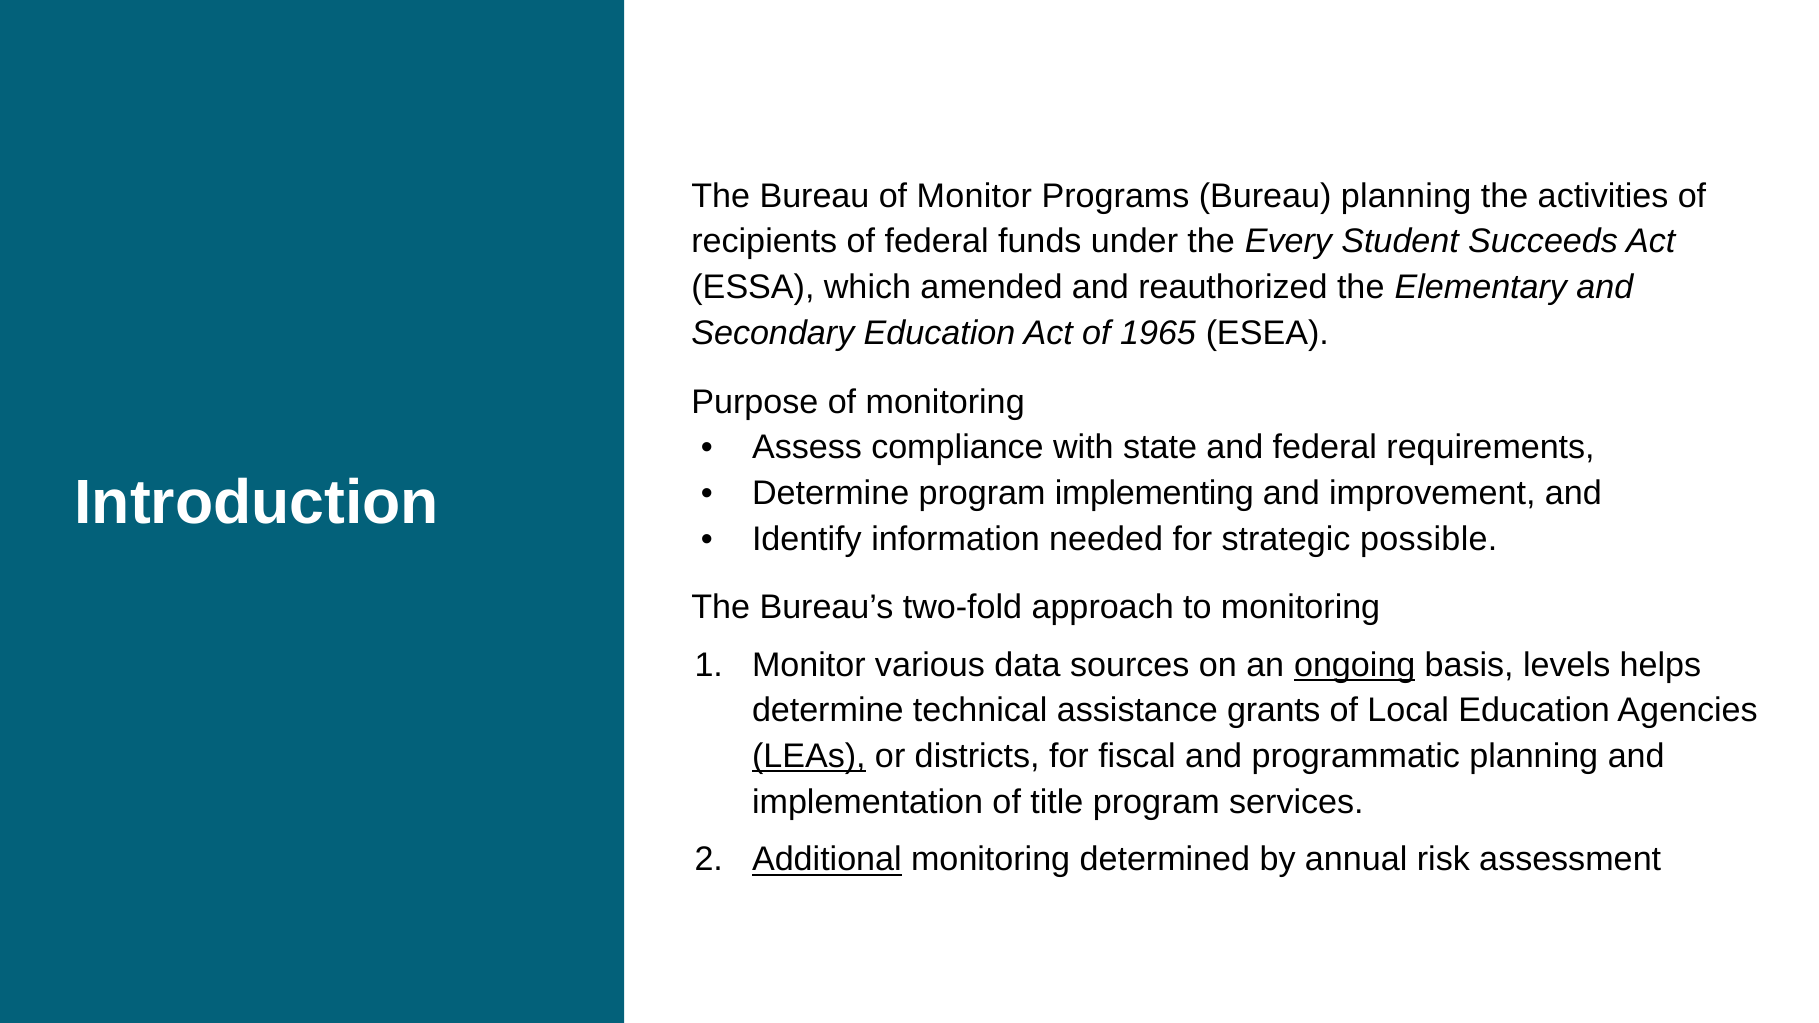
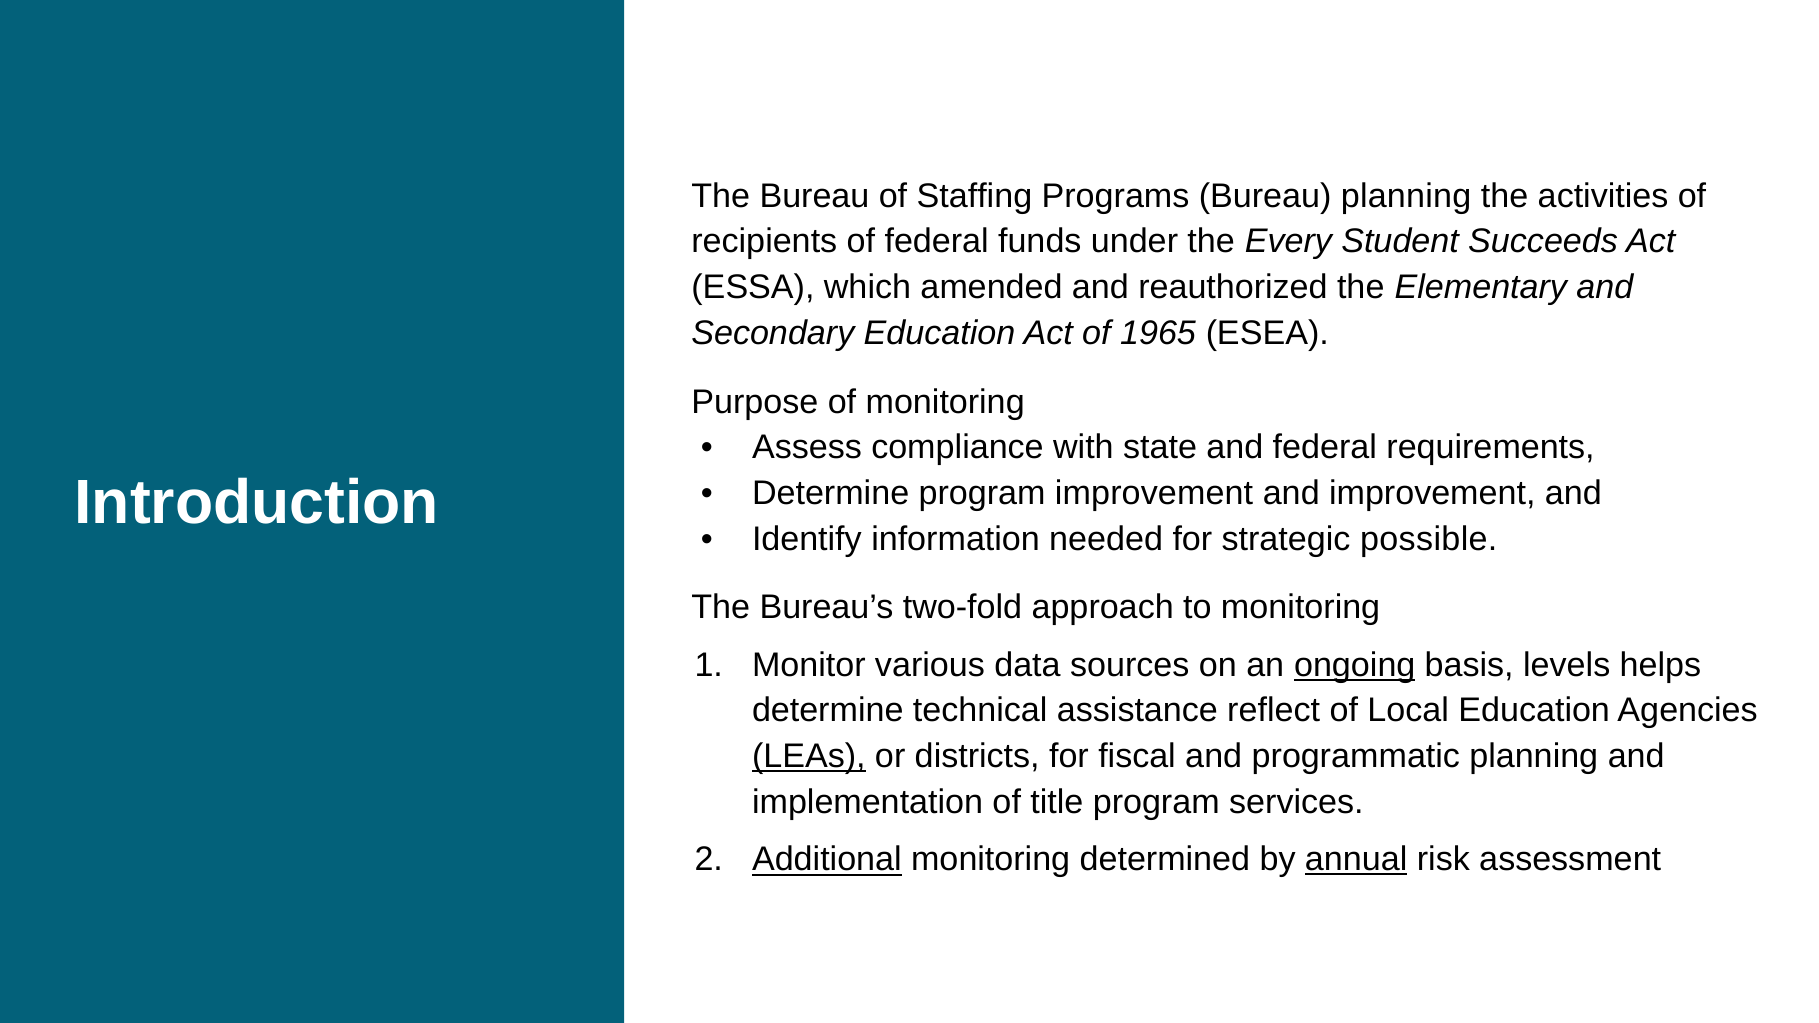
of Monitor: Monitor -> Staffing
program implementing: implementing -> improvement
grants: grants -> reflect
annual underline: none -> present
